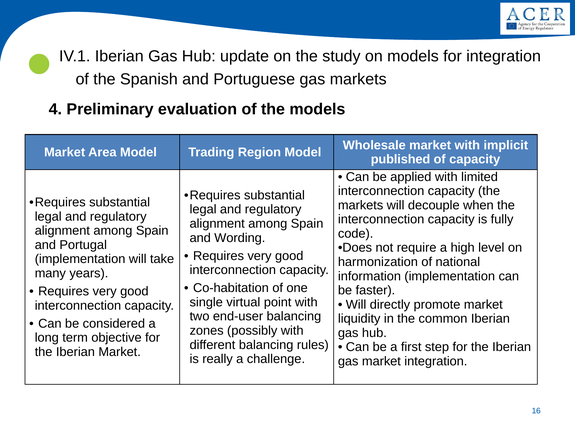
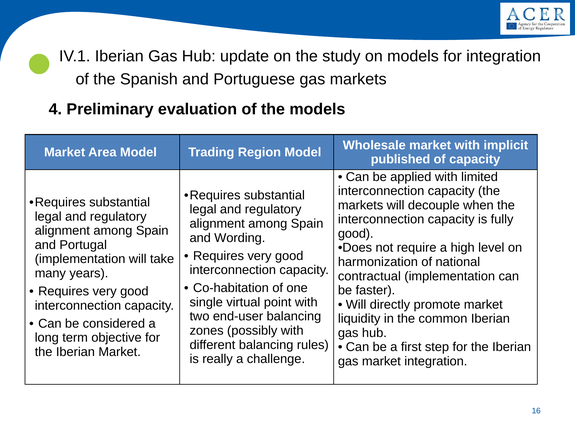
code at (356, 234): code -> good
information: information -> contractual
